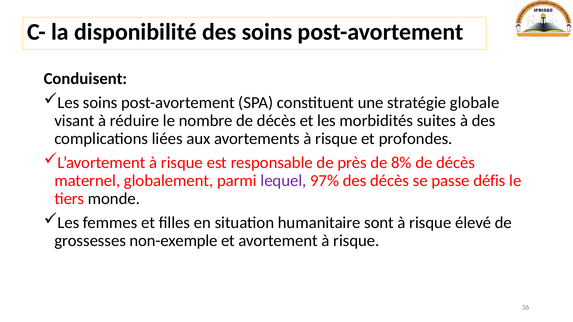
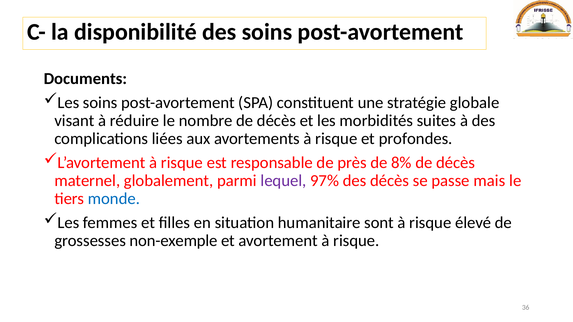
Conduisent: Conduisent -> Documents
défis: défis -> mais
monde colour: black -> blue
